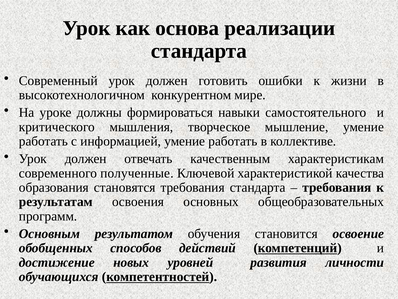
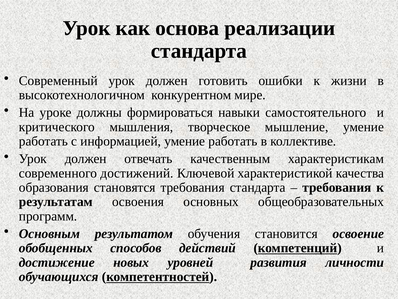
полученные: полученные -> достижений
